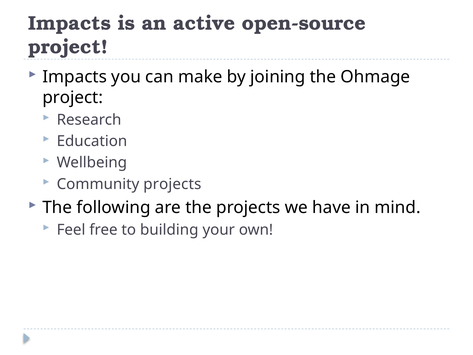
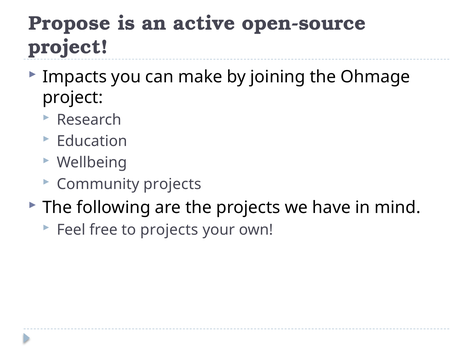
Impacts at (70, 23): Impacts -> Propose
to building: building -> projects
